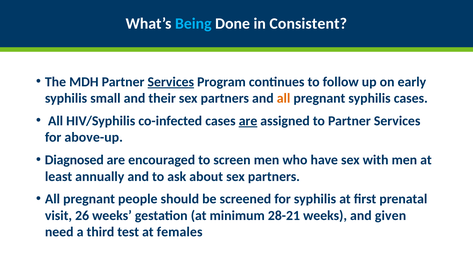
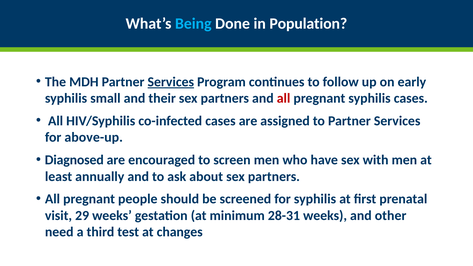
Consistent: Consistent -> Population
all at (284, 98) colour: orange -> red
are at (248, 121) underline: present -> none
26: 26 -> 29
28-21: 28-21 -> 28-31
given: given -> other
females: females -> changes
